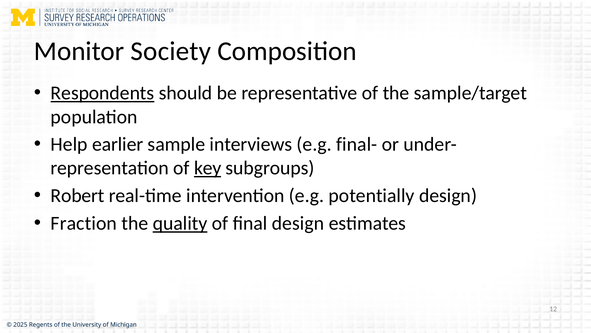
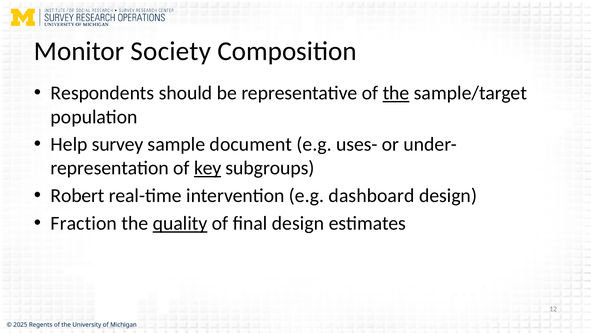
Respondents underline: present -> none
the at (396, 93) underline: none -> present
earlier: earlier -> survey
interviews: interviews -> document
final-: final- -> uses-
potentially: potentially -> dashboard
